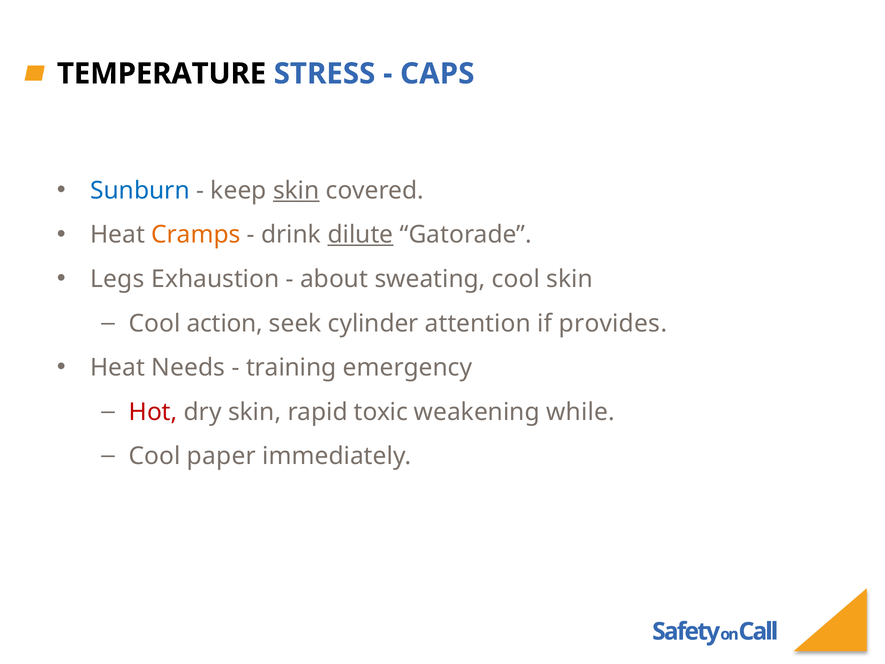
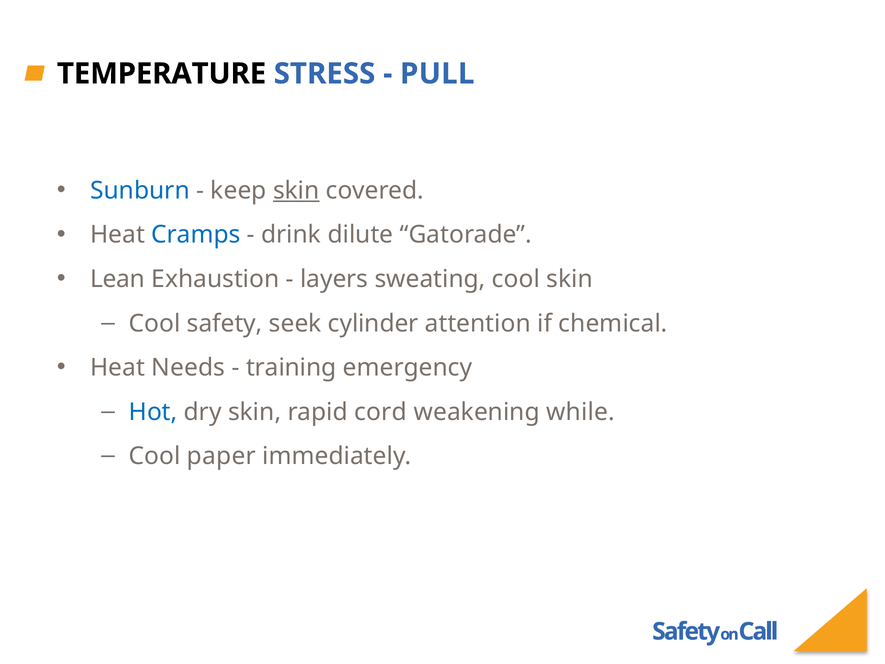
CAPS: CAPS -> PULL
Cramps colour: orange -> blue
dilute underline: present -> none
Legs: Legs -> Lean
about: about -> layers
Cool action: action -> safety
provides: provides -> chemical
Hot colour: red -> blue
toxic: toxic -> cord
